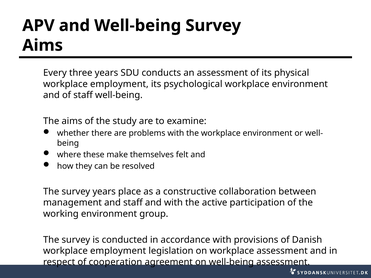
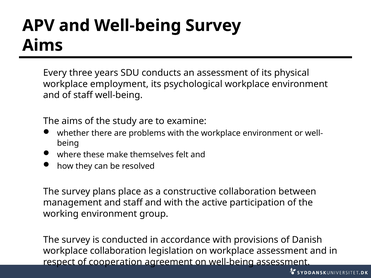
survey years: years -> plans
employment at (118, 251): employment -> collaboration
